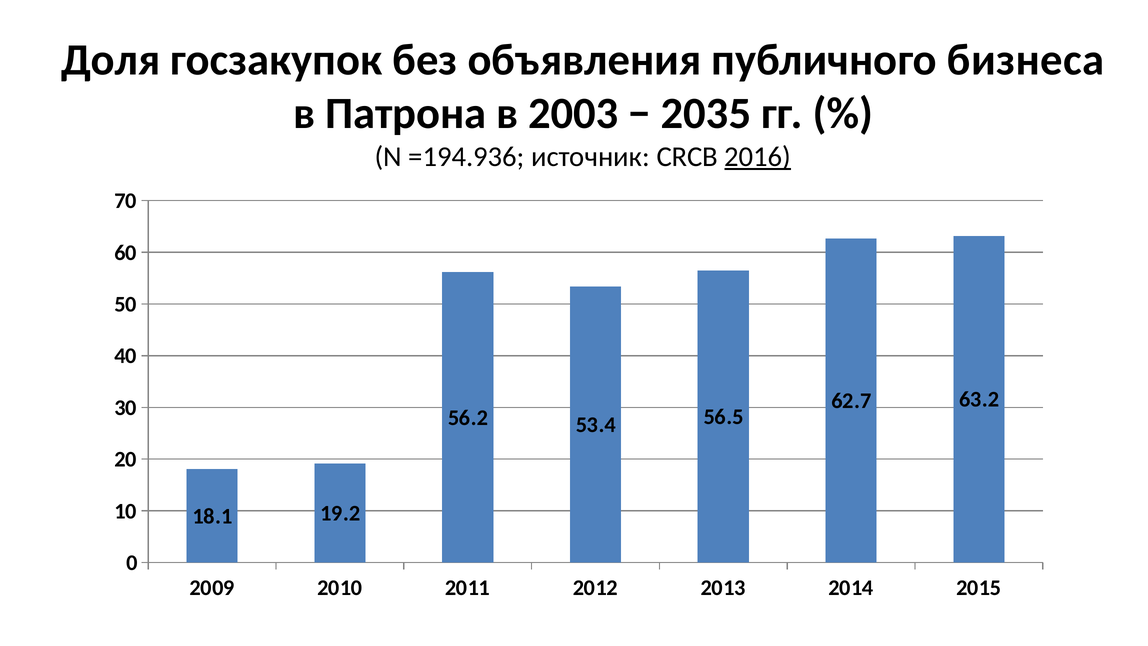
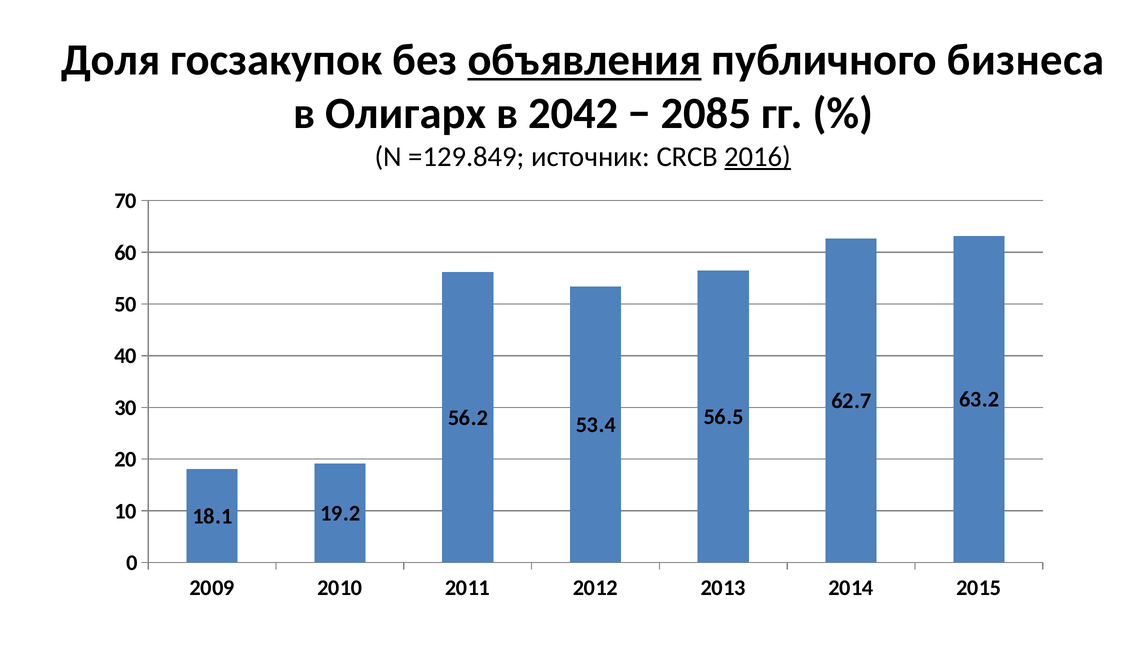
объявления underline: none -> present
Пaтрoна: Пaтрoна -> Oлигарх
2003: 2003 -> 2042
2035: 2035 -> 2085
=194.936: =194.936 -> =129.849
